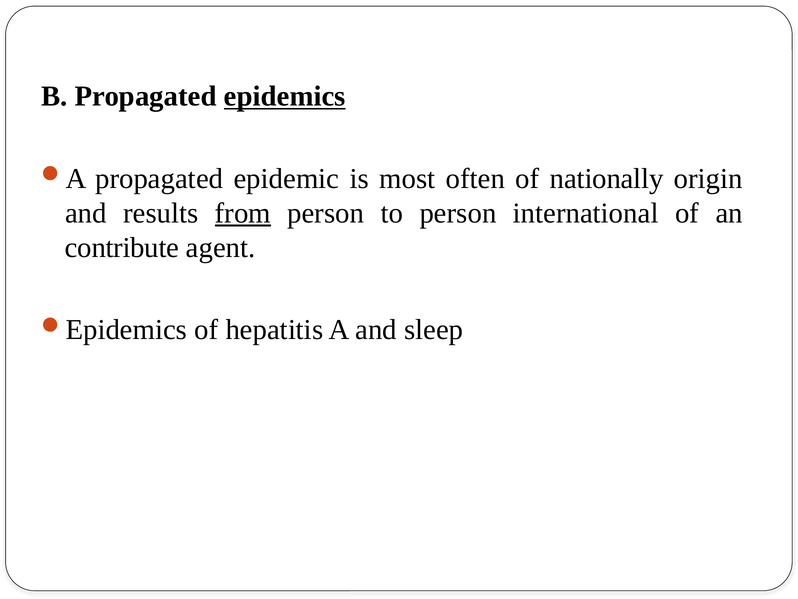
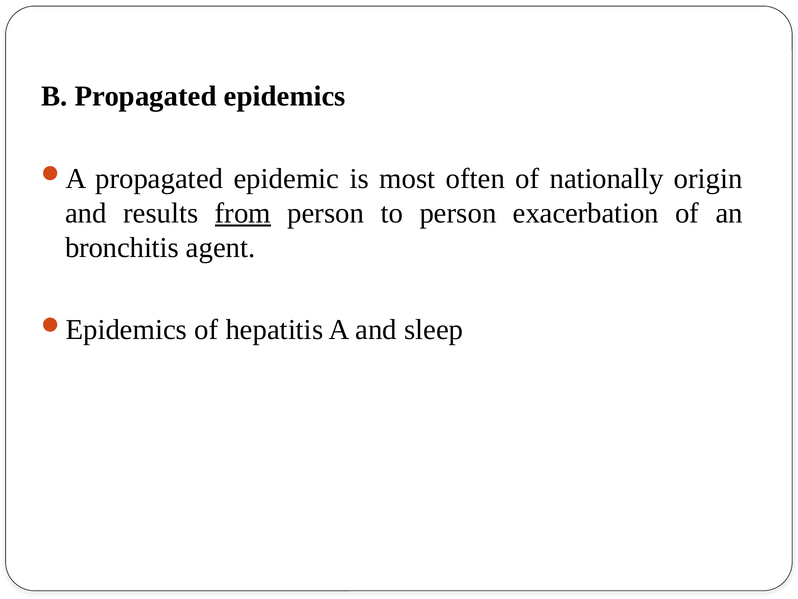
epidemics underline: present -> none
international: international -> exacerbation
contribute: contribute -> bronchitis
